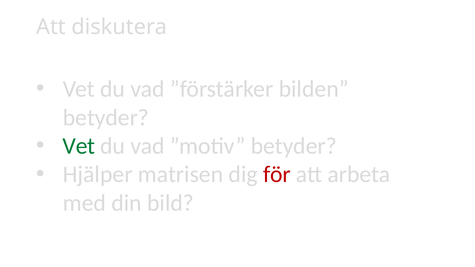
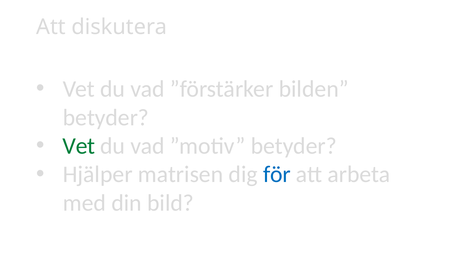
för colour: red -> blue
